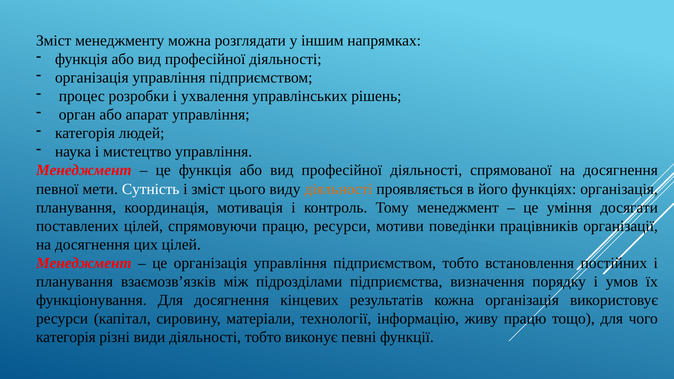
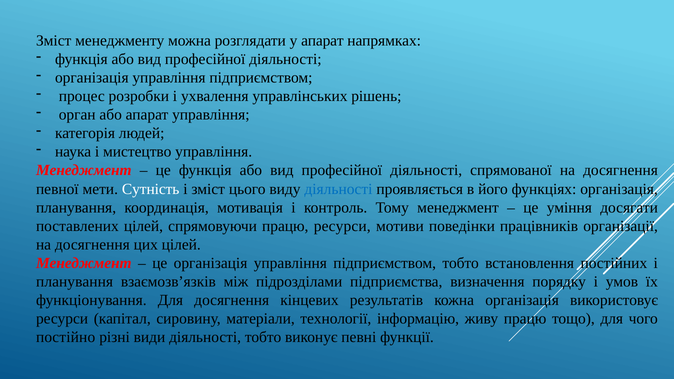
у іншим: іншим -> апарат
діяльності at (338, 189) colour: orange -> blue
категорія at (66, 337): категорія -> постійно
